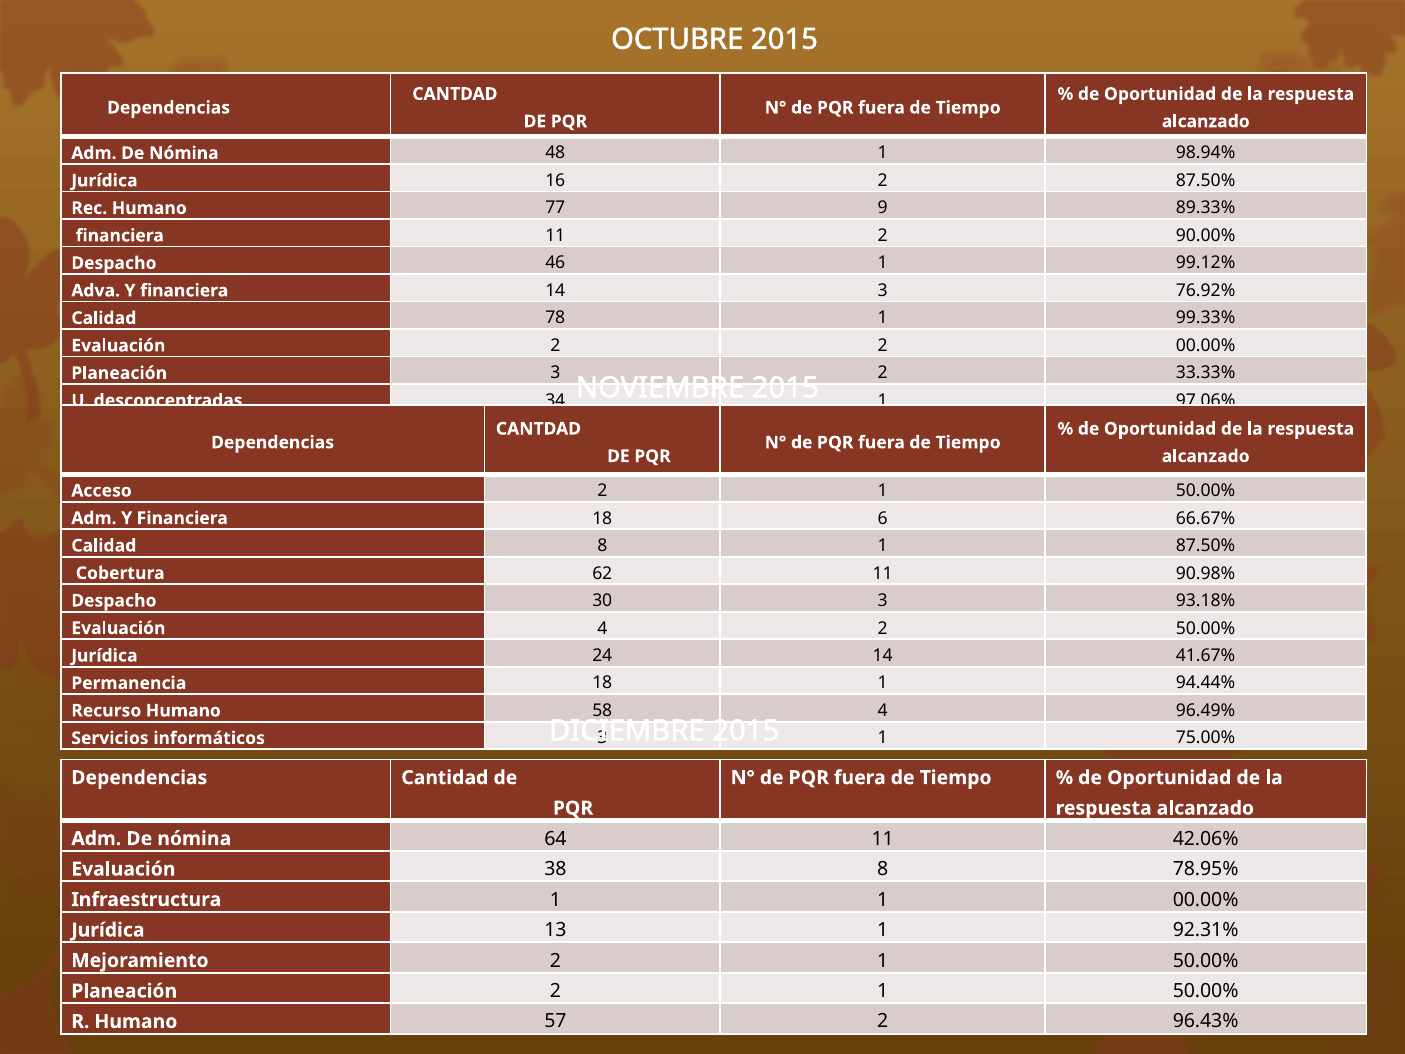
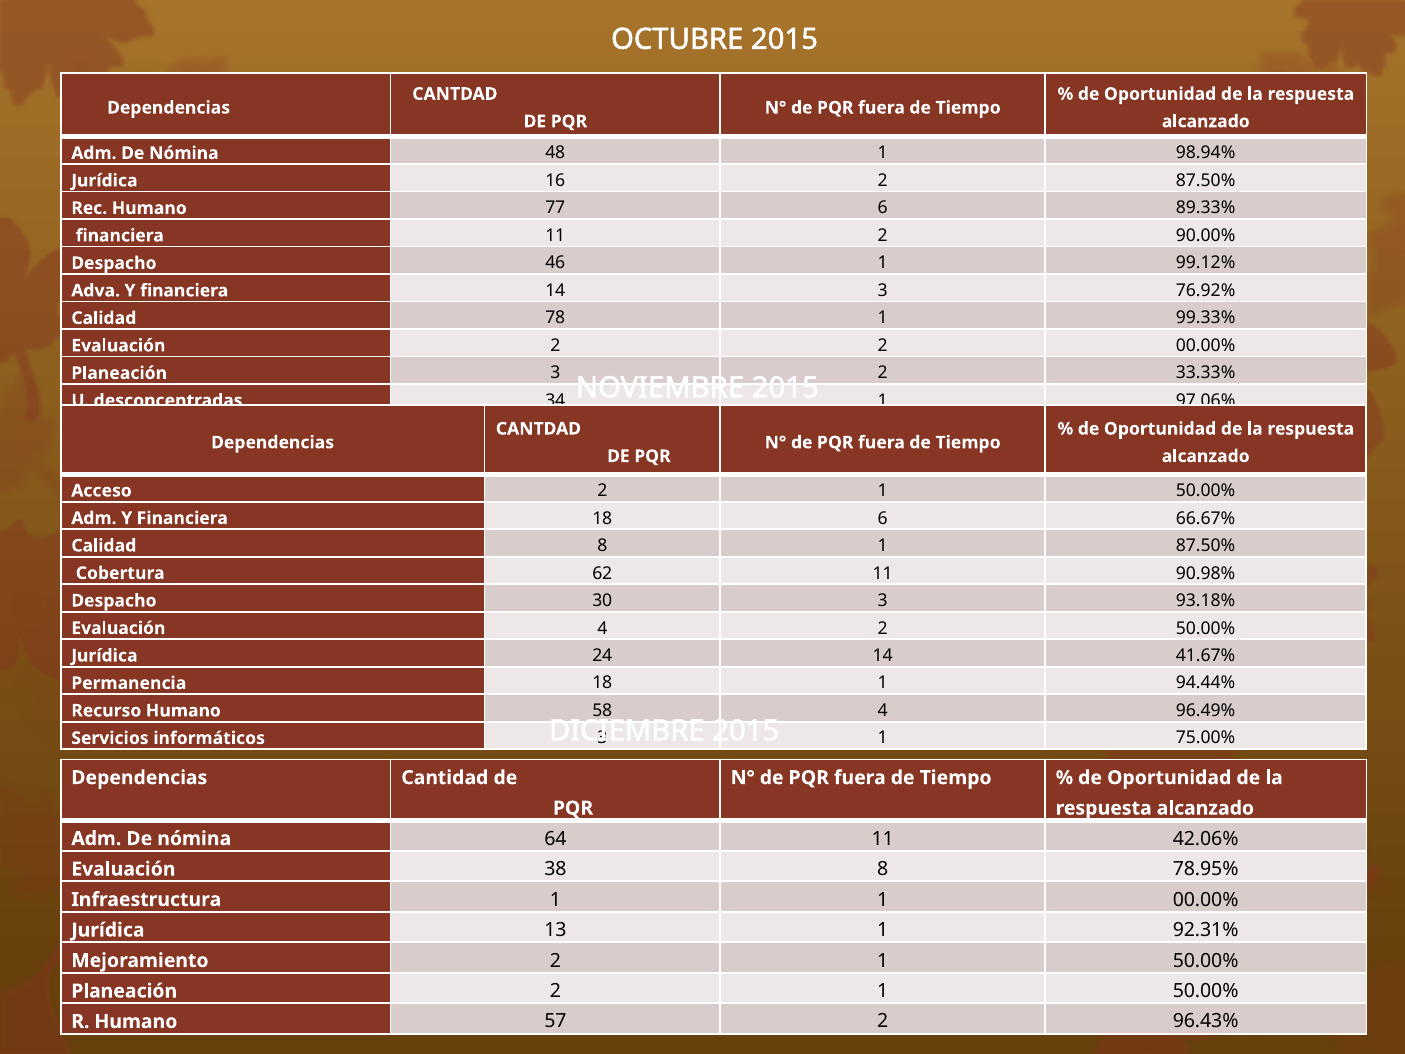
77 9: 9 -> 6
